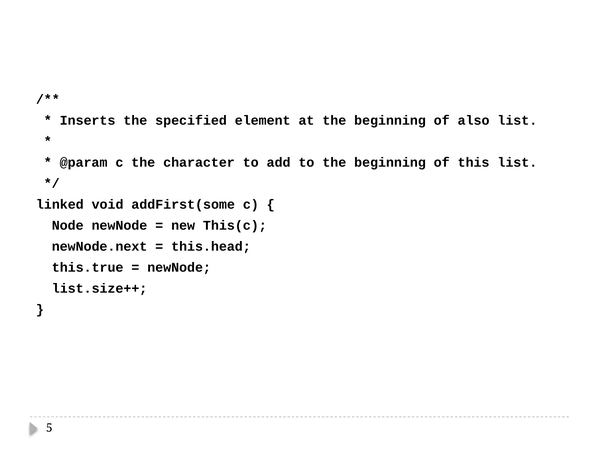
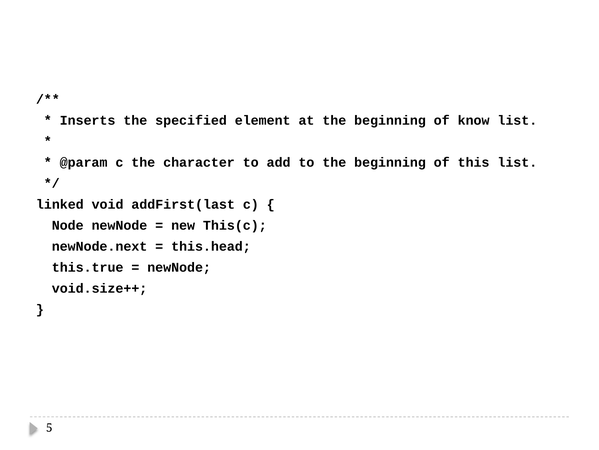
also: also -> know
addFirst(some: addFirst(some -> addFirst(last
list.size++: list.size++ -> void.size++
